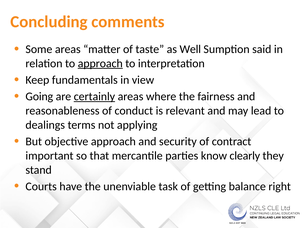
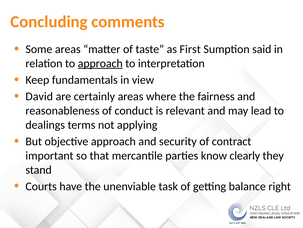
Well: Well -> First
Going: Going -> David
certainly underline: present -> none
